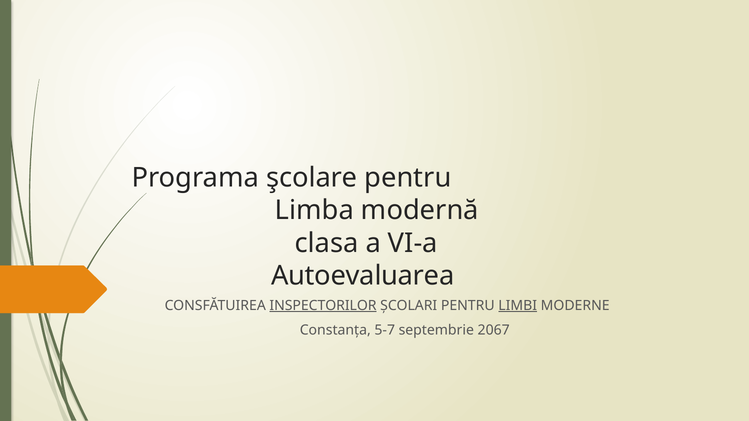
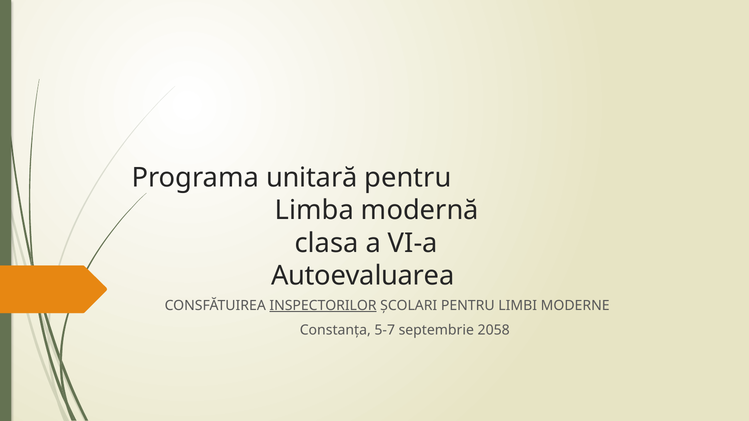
şcolare: şcolare -> unitară
LIMBI underline: present -> none
2067: 2067 -> 2058
